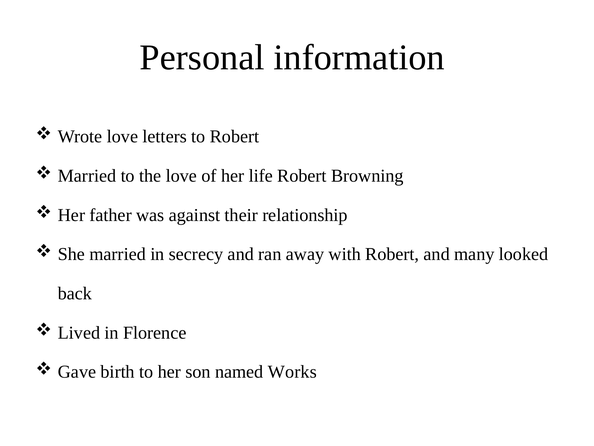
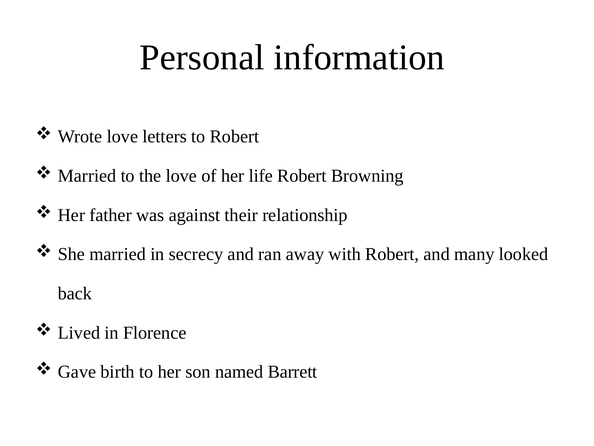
Works: Works -> Barrett
